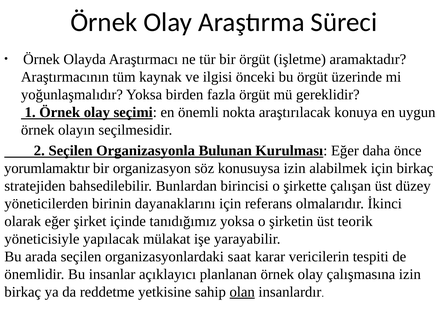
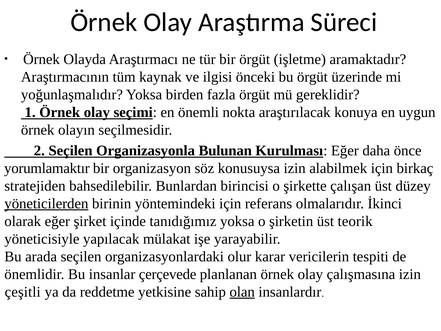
yöneticilerden underline: none -> present
dayanaklarını: dayanaklarını -> yöntemindeki
saat: saat -> olur
açıklayıcı: açıklayıcı -> çerçevede
birkaç at (23, 292): birkaç -> çeşitli
